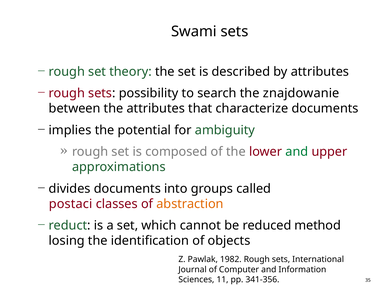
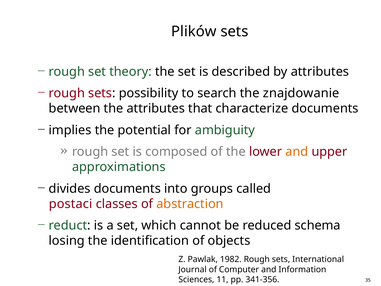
Swami: Swami -> Plików
and at (297, 152) colour: green -> orange
method: method -> schema
